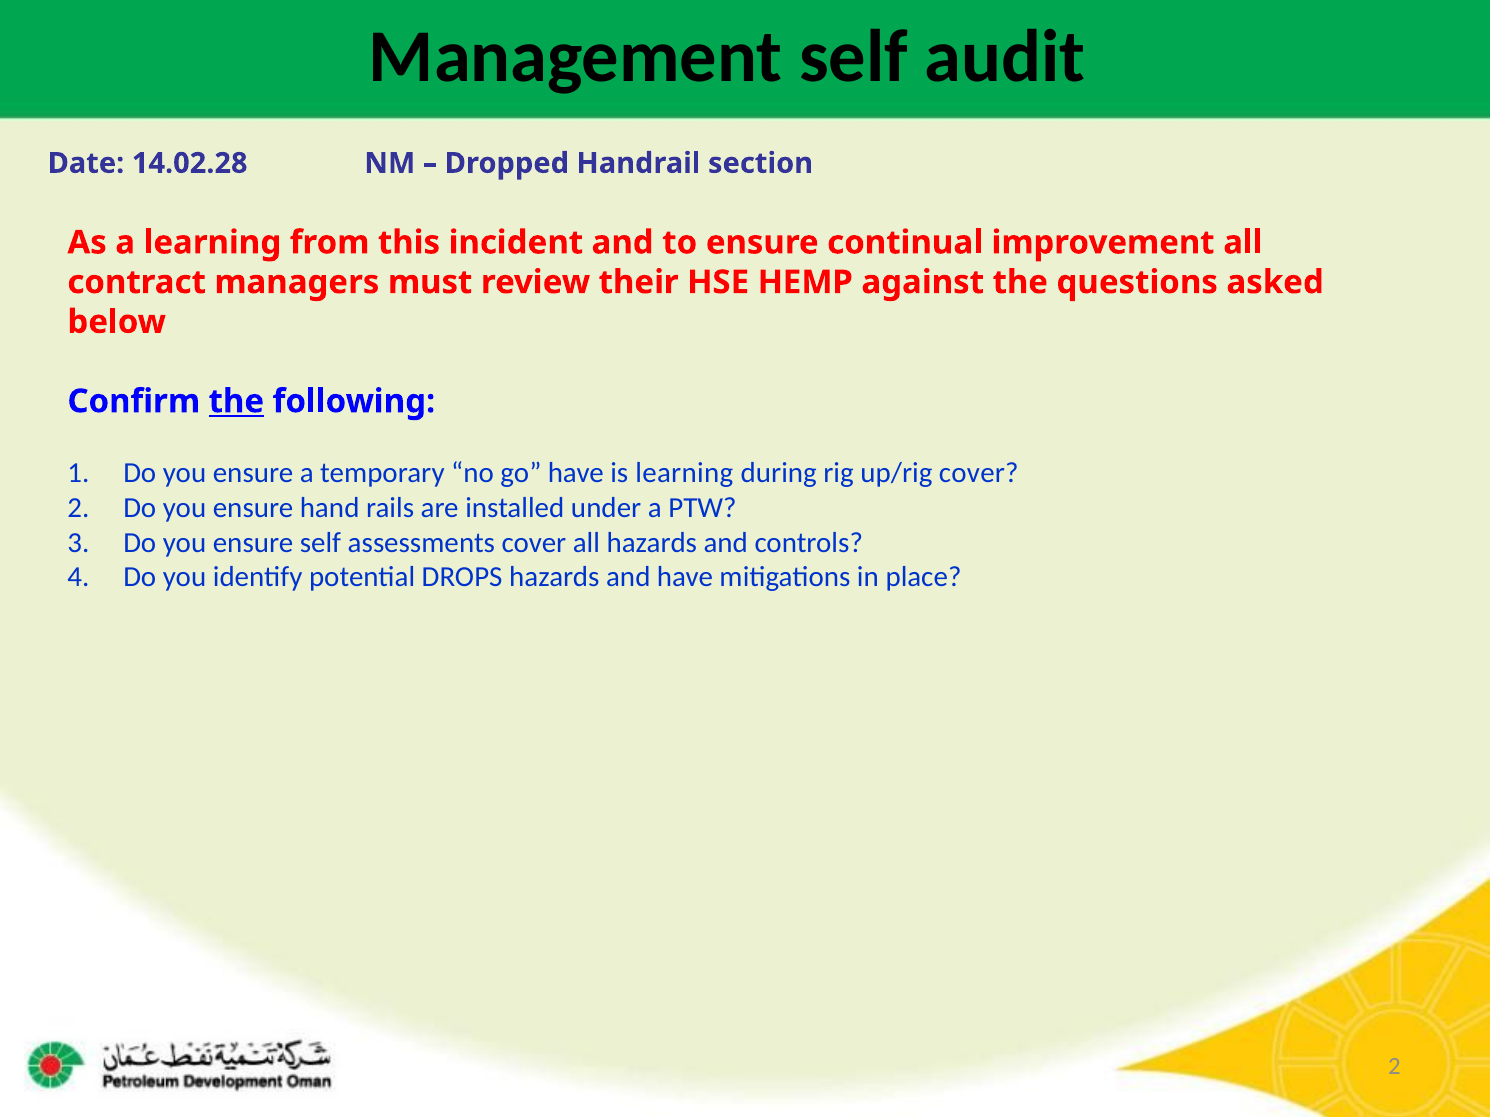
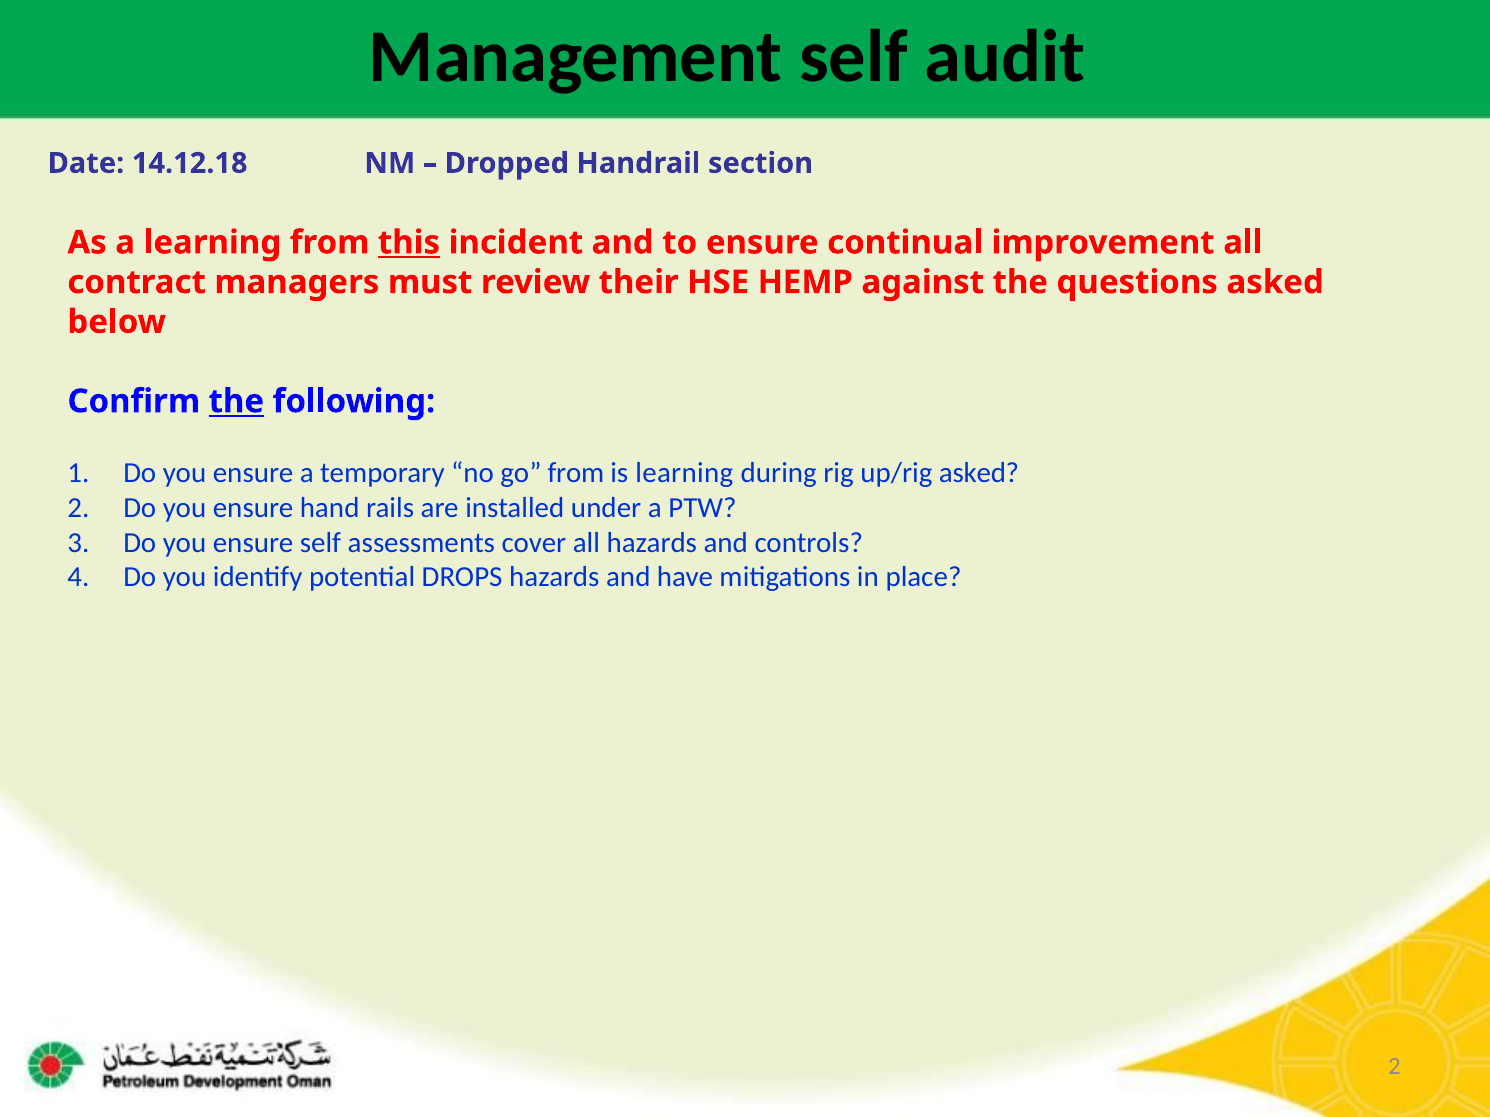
14.02.28: 14.02.28 -> 14.12.18
this underline: none -> present
go have: have -> from
up/rig cover: cover -> asked
